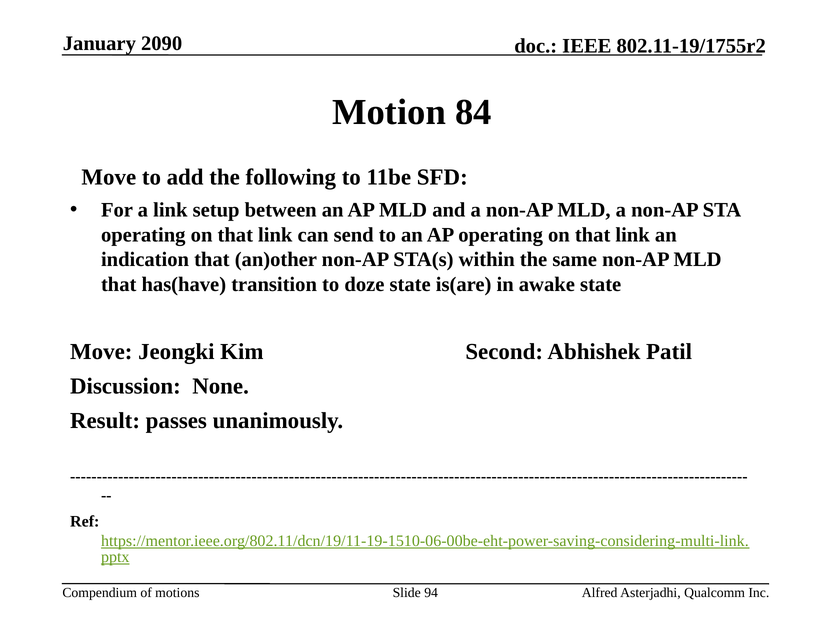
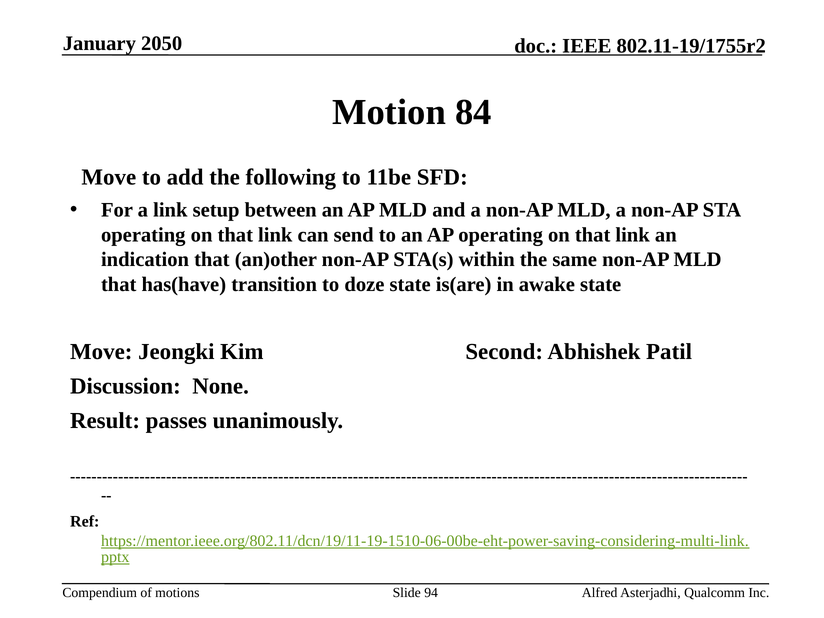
2090: 2090 -> 2050
